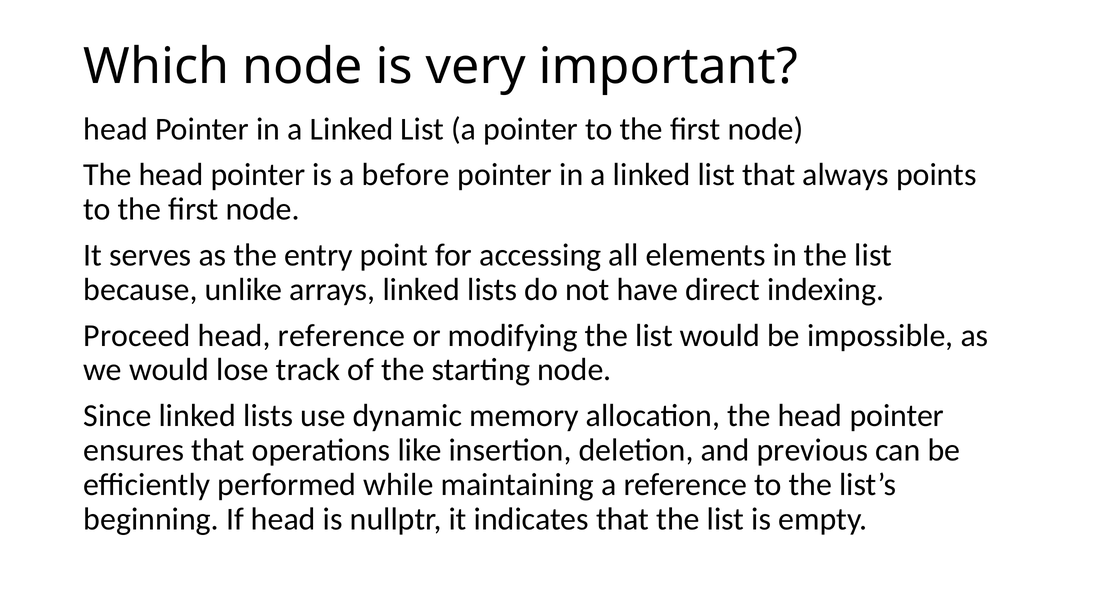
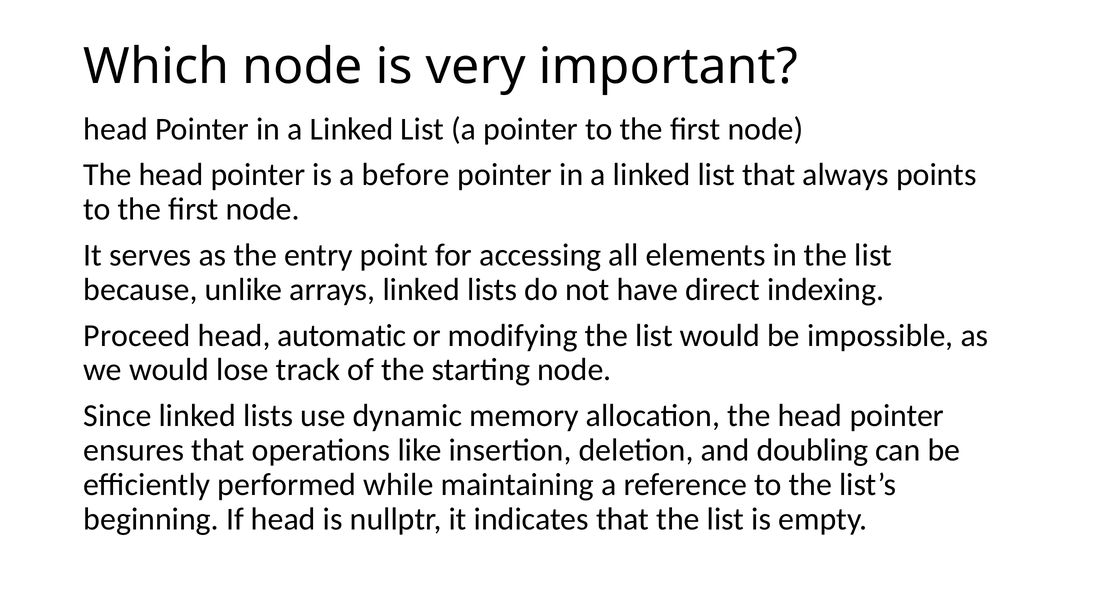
head reference: reference -> automatic
previous: previous -> doubling
